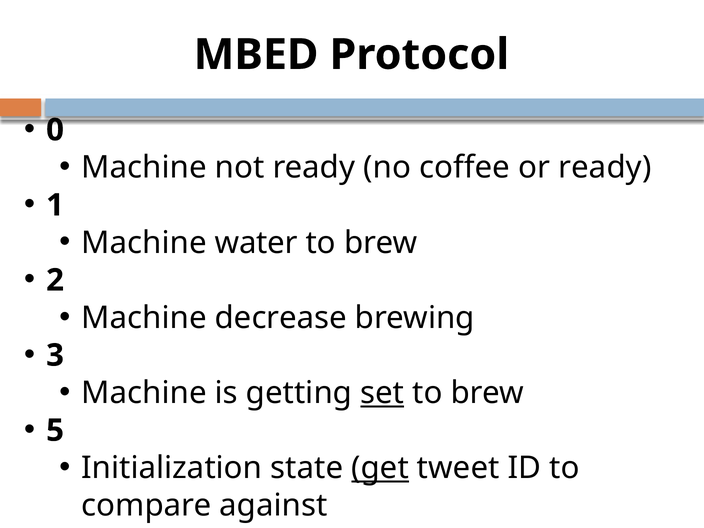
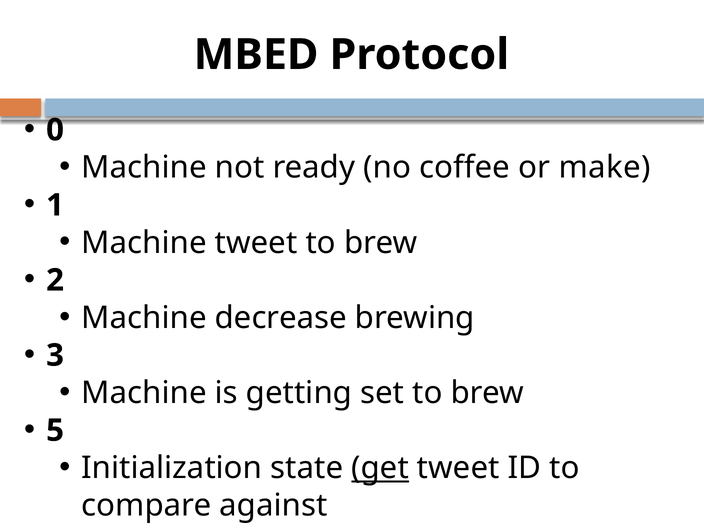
or ready: ready -> make
Machine water: water -> tweet
set underline: present -> none
